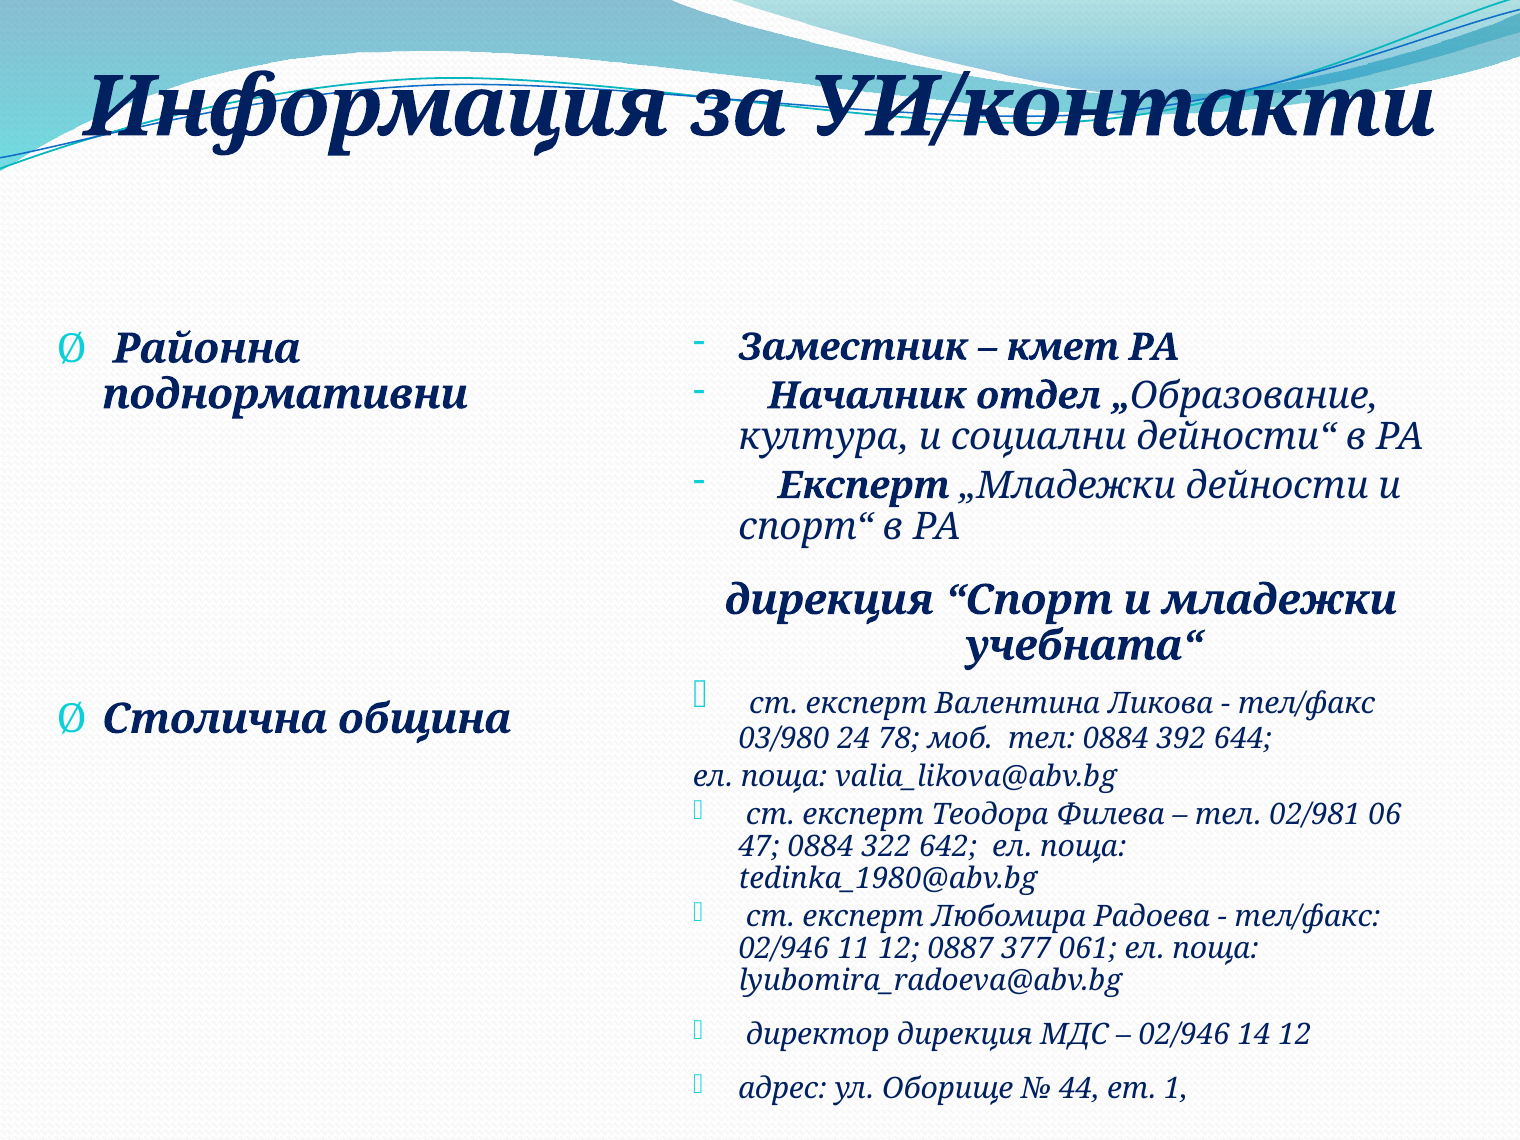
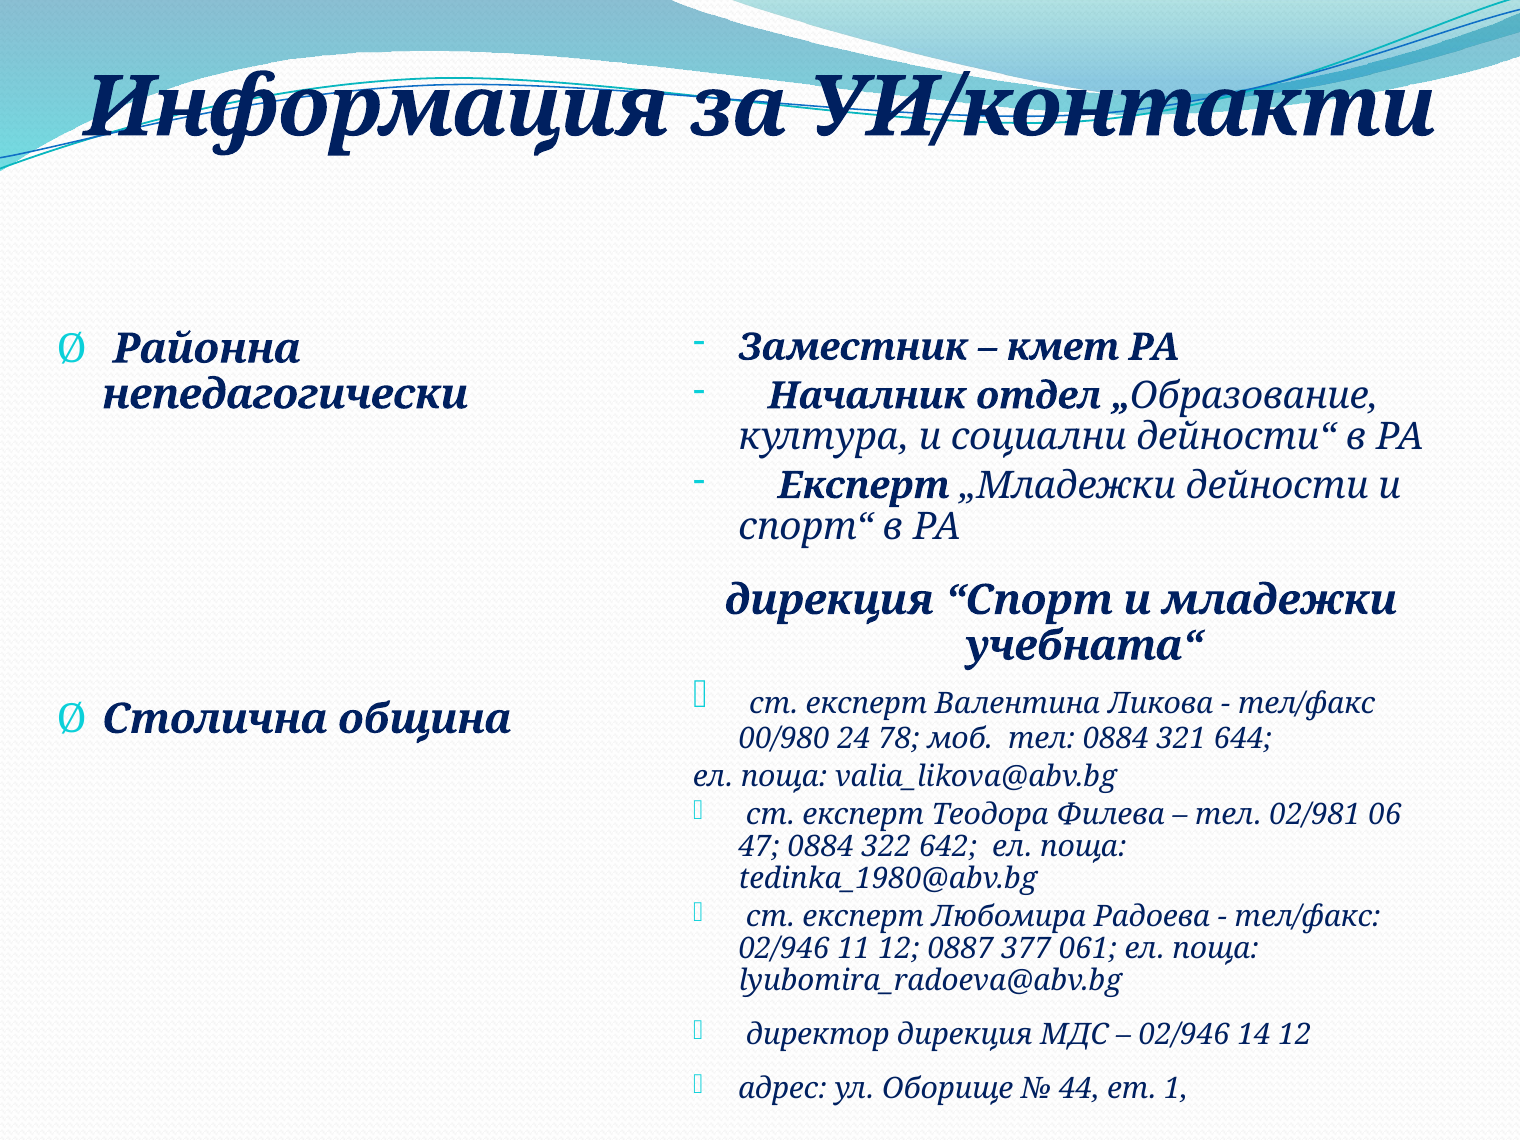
поднормативни: поднормативни -> непедагогически
03/980: 03/980 -> 00/980
392: 392 -> 321
